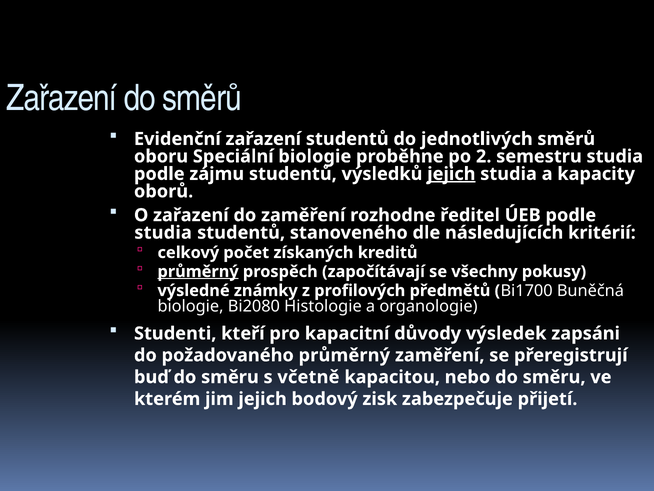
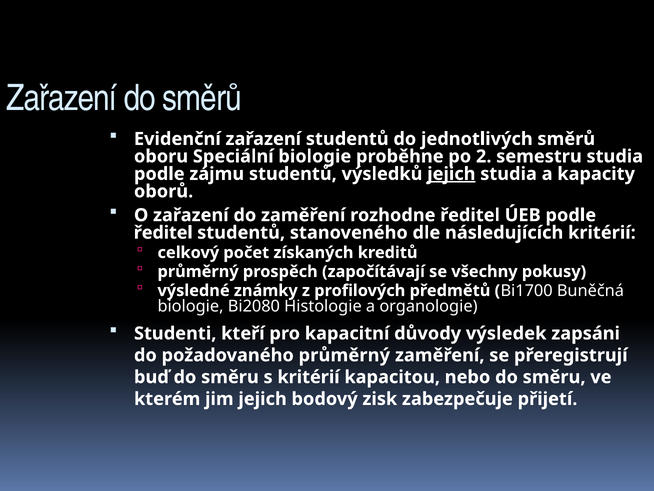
studia at (163, 232): studia -> ředitel
průměrný at (198, 271) underline: present -> none
s včetně: včetně -> kritérií
